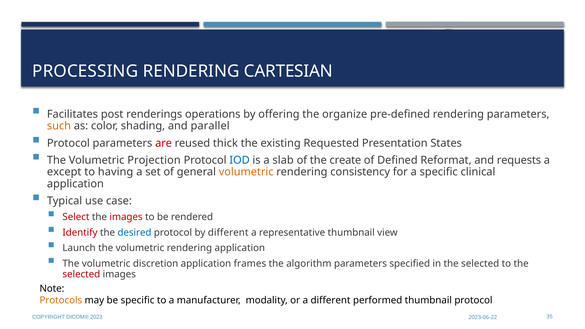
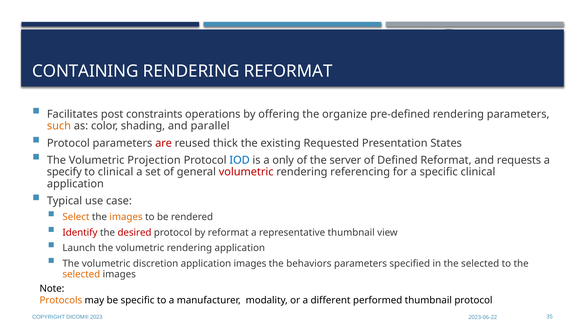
PROCESSING: PROCESSING -> CONTAINING
RENDERING CARTESIAN: CARTESIAN -> REFORMAT
renderings: renderings -> constraints
slab: slab -> only
create: create -> server
except: except -> specify
to having: having -> clinical
volumetric at (246, 172) colour: orange -> red
consistency: consistency -> referencing
Select colour: red -> orange
images at (126, 217) colour: red -> orange
desired colour: blue -> red
by different: different -> reformat
application frames: frames -> images
algorithm: algorithm -> behaviors
selected at (81, 274) colour: red -> orange
